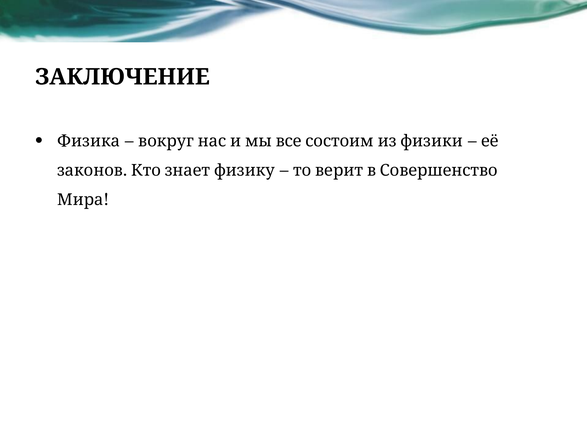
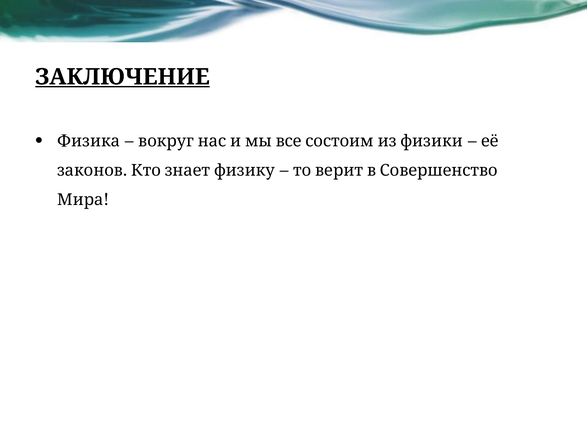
ЗАКЛЮЧЕНИЕ underline: none -> present
